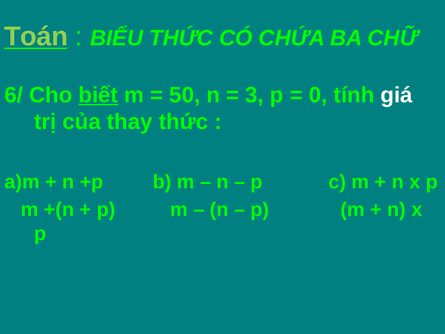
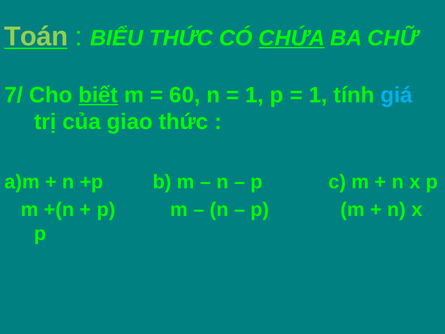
CHỨA underline: none -> present
6/: 6/ -> 7/
50: 50 -> 60
3 at (255, 95): 3 -> 1
0 at (318, 95): 0 -> 1
giá colour: white -> light blue
thay: thay -> giao
